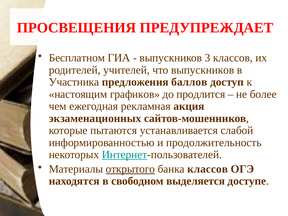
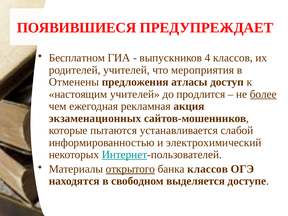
ПРОСВЕЩЕНИЯ: ПРОСВЕЩЕНИЯ -> ПОЯВИВШИЕСЯ
3: 3 -> 4
что выпускников: выпускников -> мероприятия
Участника: Участника -> Отменены
баллов: баллов -> атласы
настоящим графиков: графиков -> учителей
более underline: none -> present
продолжительность: продолжительность -> электрохимический
